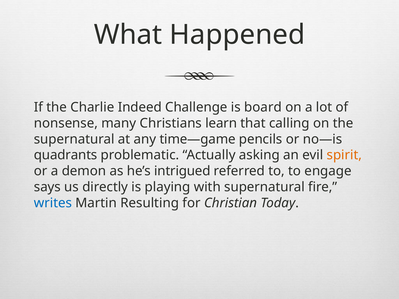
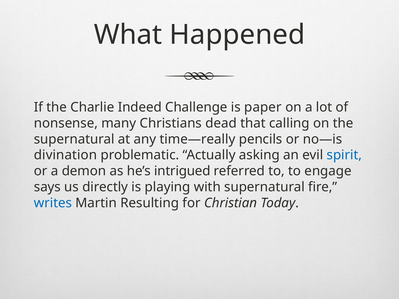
board: board -> paper
learn: learn -> dead
time—game: time—game -> time—really
quadrants: quadrants -> divination
spirit colour: orange -> blue
